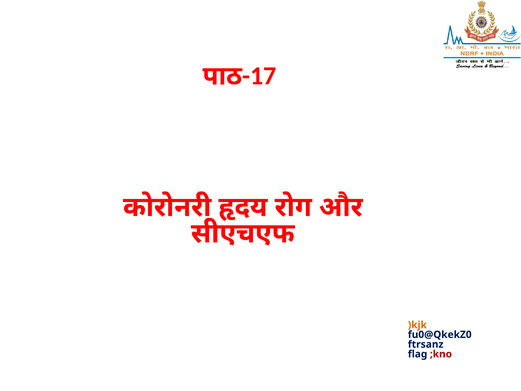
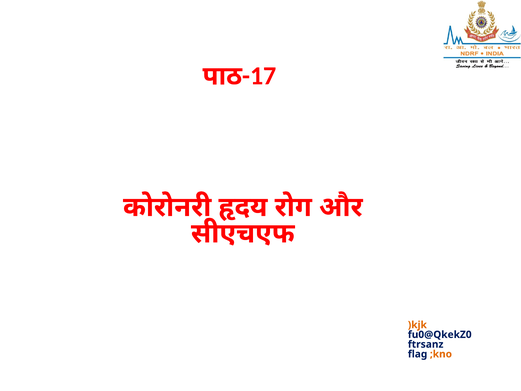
;kno colour: red -> orange
